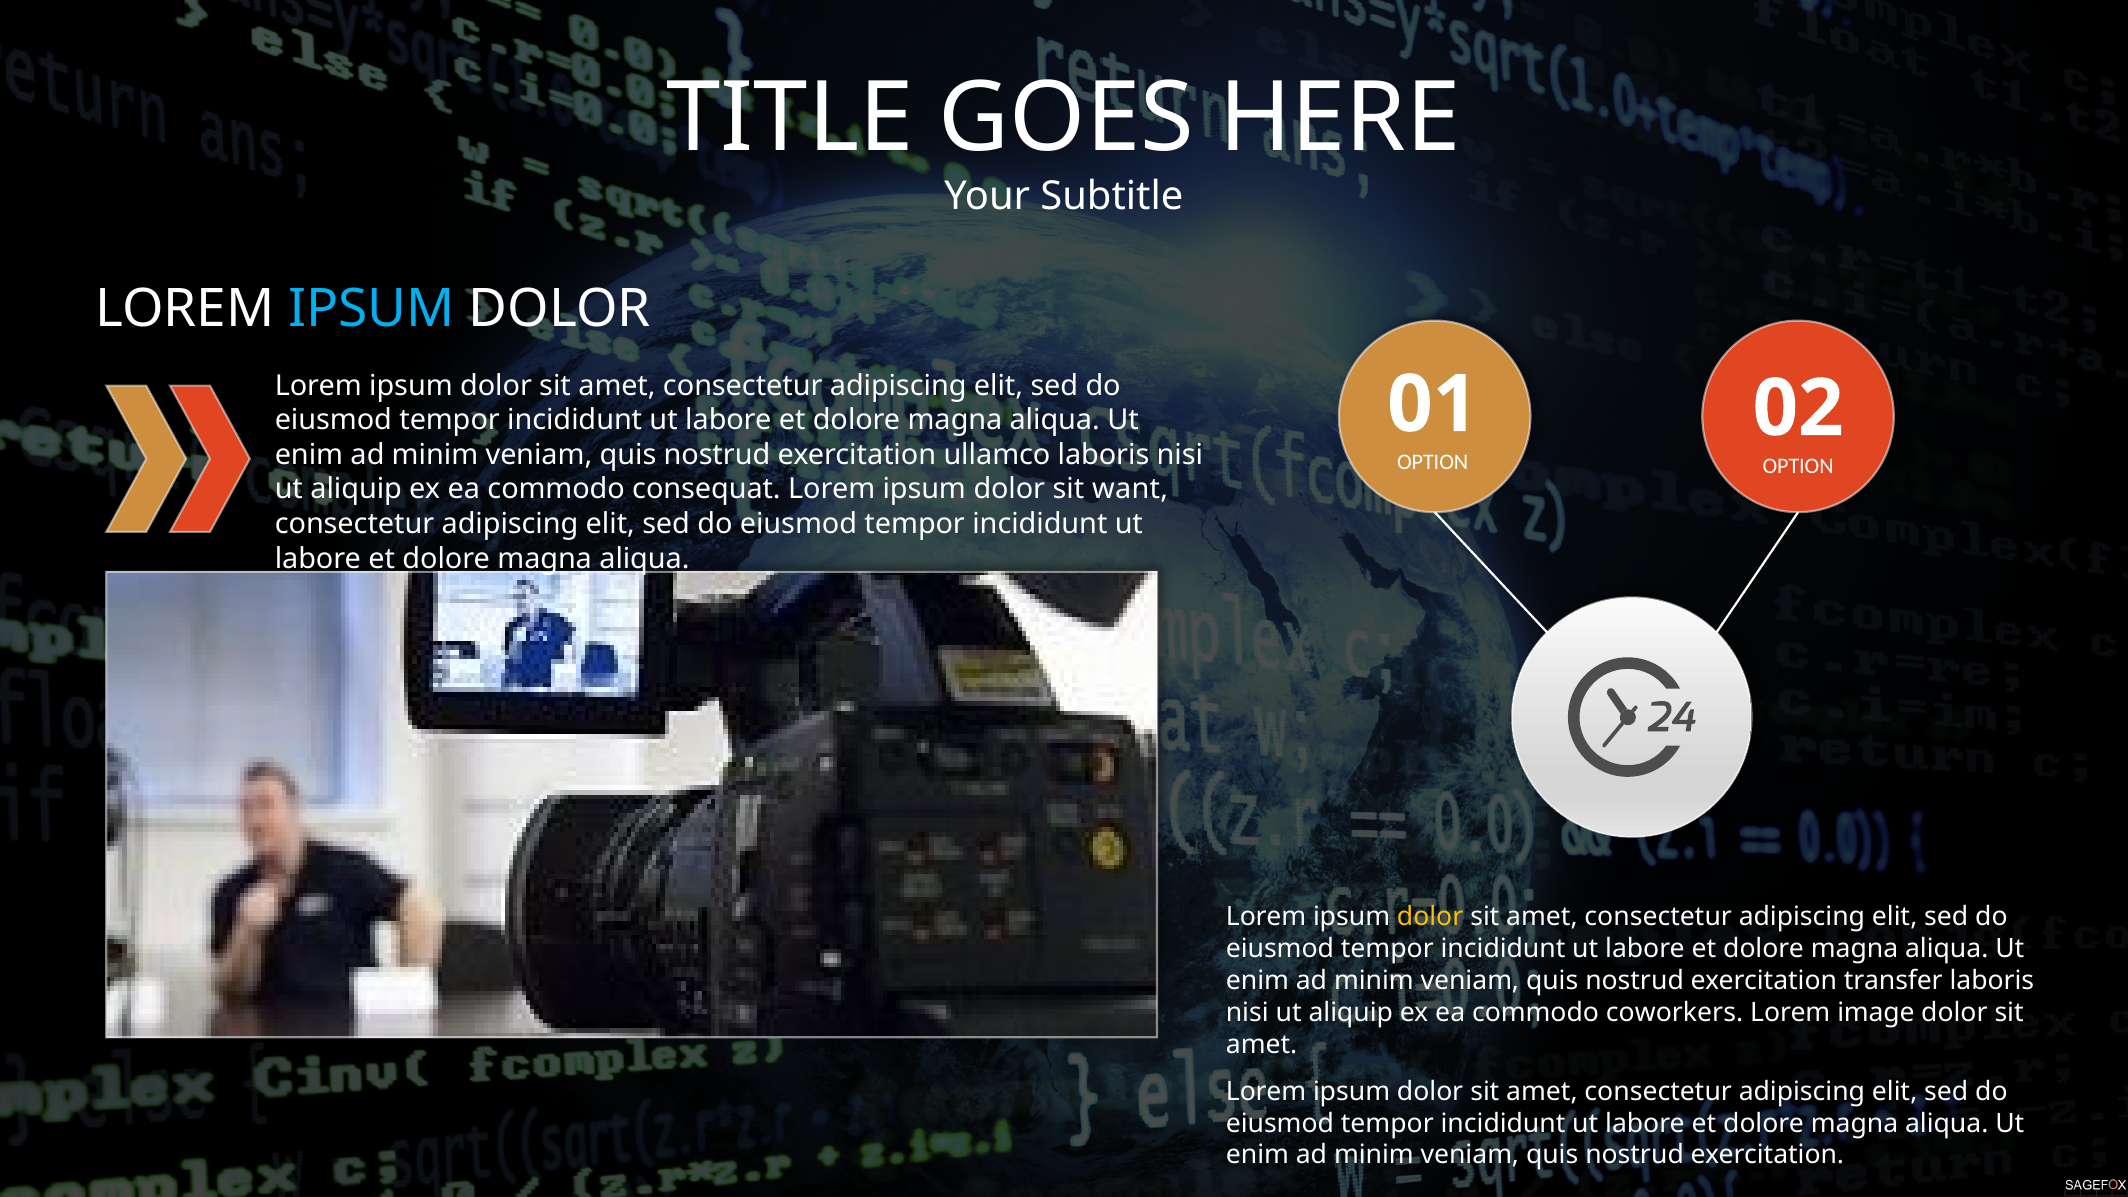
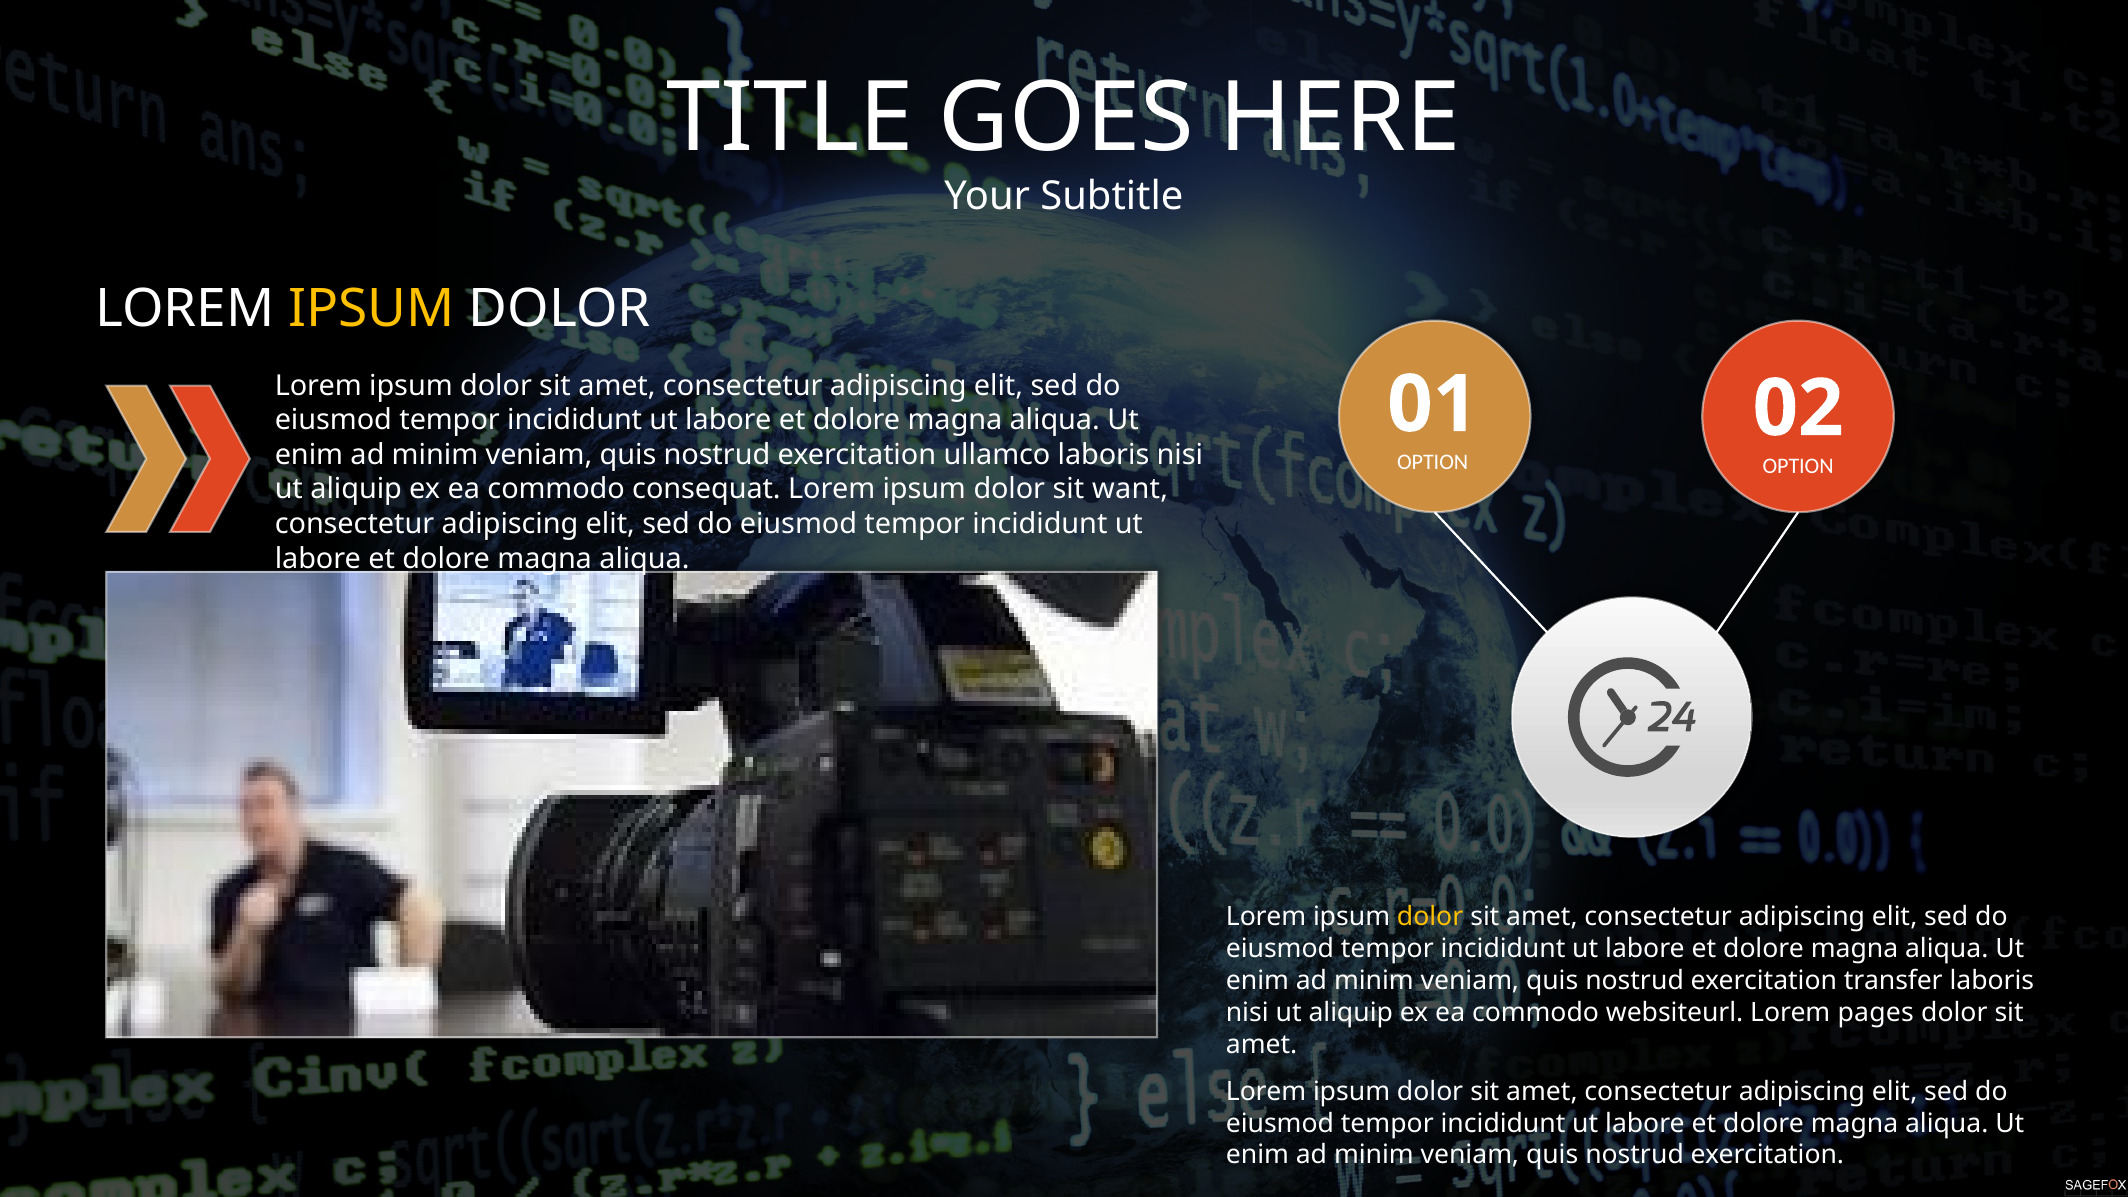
IPSUM at (372, 309) colour: light blue -> yellow
coworkers: coworkers -> websiteurl
image: image -> pages
